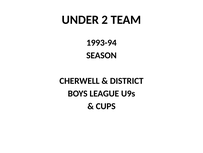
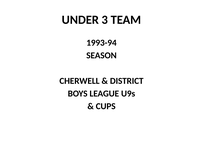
2: 2 -> 3
